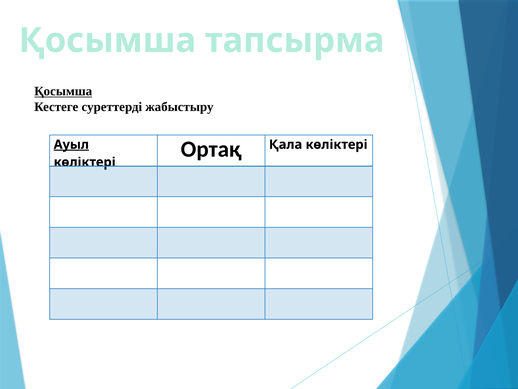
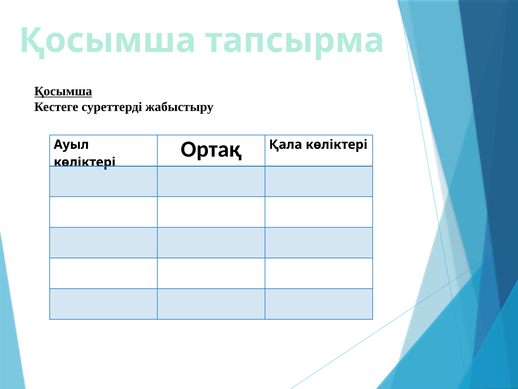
Ауыл underline: present -> none
